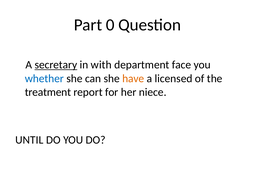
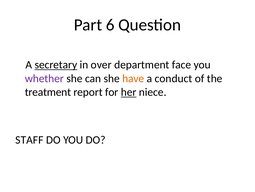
0: 0 -> 6
with: with -> over
whether colour: blue -> purple
licensed: licensed -> conduct
her underline: none -> present
UNTIL: UNTIL -> STAFF
